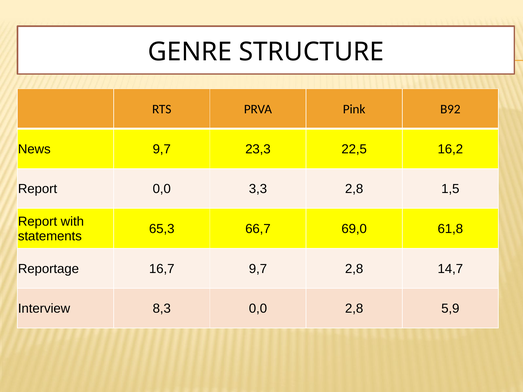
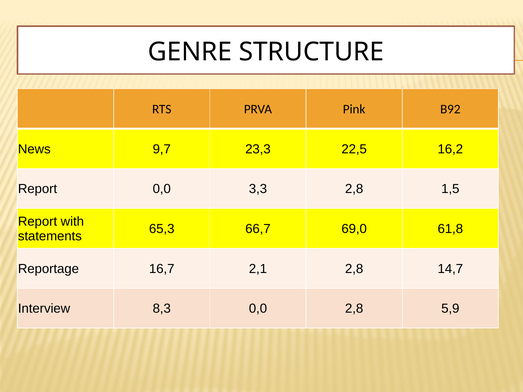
16,7 9,7: 9,7 -> 2,1
